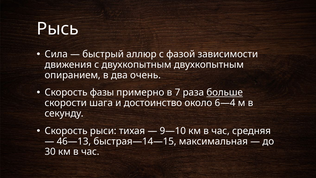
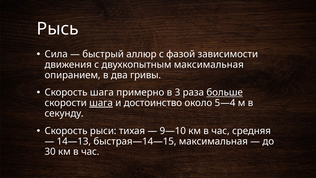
двухкопытным двухкопытным: двухкопытным -> максимальная
очень: очень -> гривы
Скорость фазы: фазы -> шага
7: 7 -> 3
шага at (101, 103) underline: none -> present
6—4: 6—4 -> 5—4
46—13: 46—13 -> 14—13
